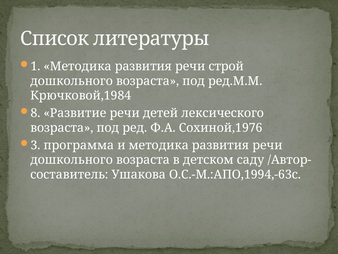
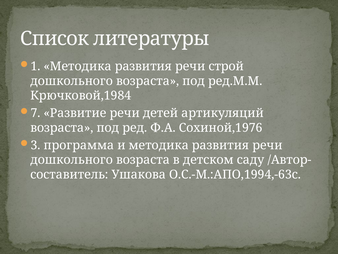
8: 8 -> 7
лексического: лексического -> артикуляций
